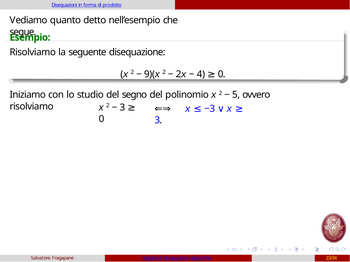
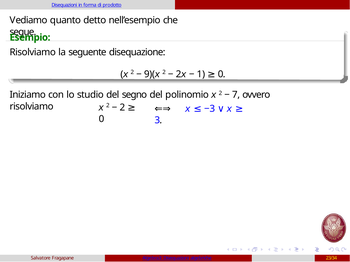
4: 4 -> 1
5: 5 -> 7
3 at (122, 108): 3 -> 2
